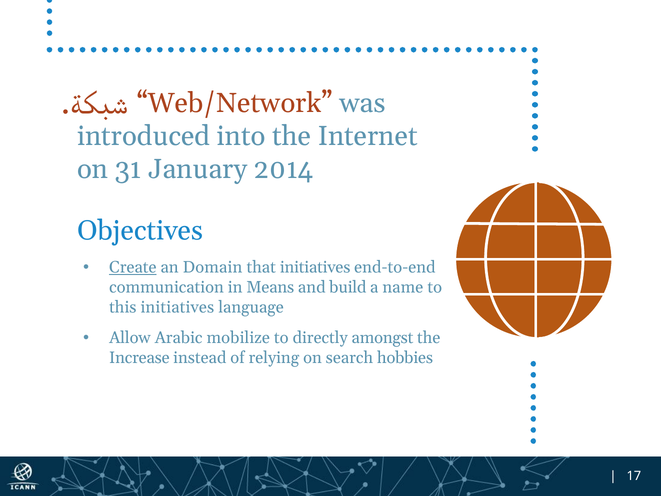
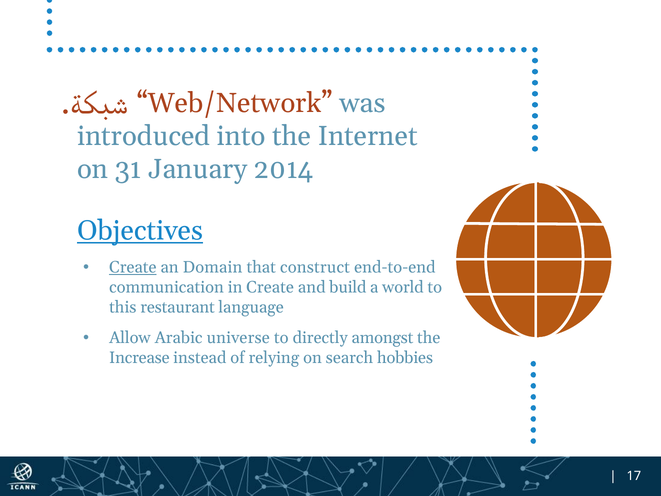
Objectives underline: none -> present
that initiatives: initiatives -> construct
in Means: Means -> Create
name: name -> world
this initiatives: initiatives -> restaurant
mobilize: mobilize -> universe
